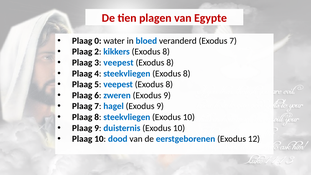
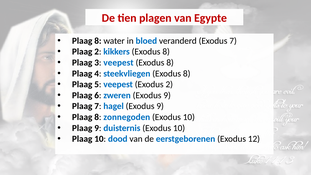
0 at (98, 41): 0 -> 8
5 veepest Exodus 8: 8 -> 2
8 steekvliegen: steekvliegen -> zonnegoden
